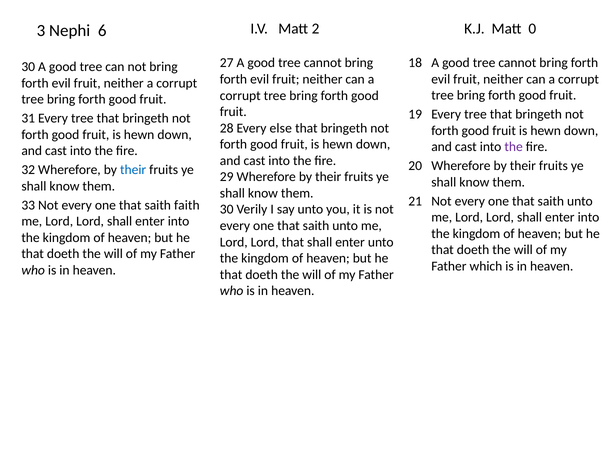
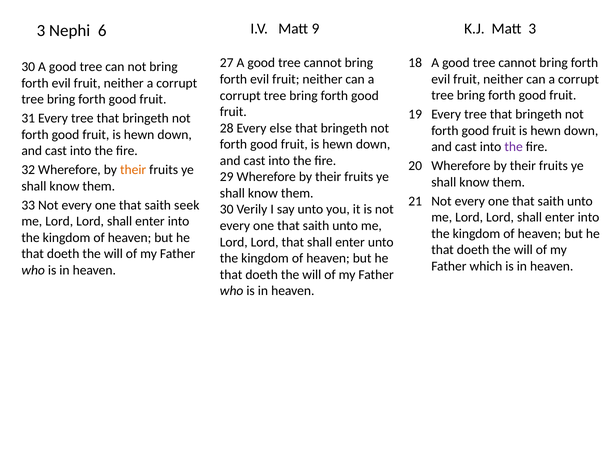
2: 2 -> 9
Matt 0: 0 -> 3
their at (133, 170) colour: blue -> orange
faith: faith -> seek
